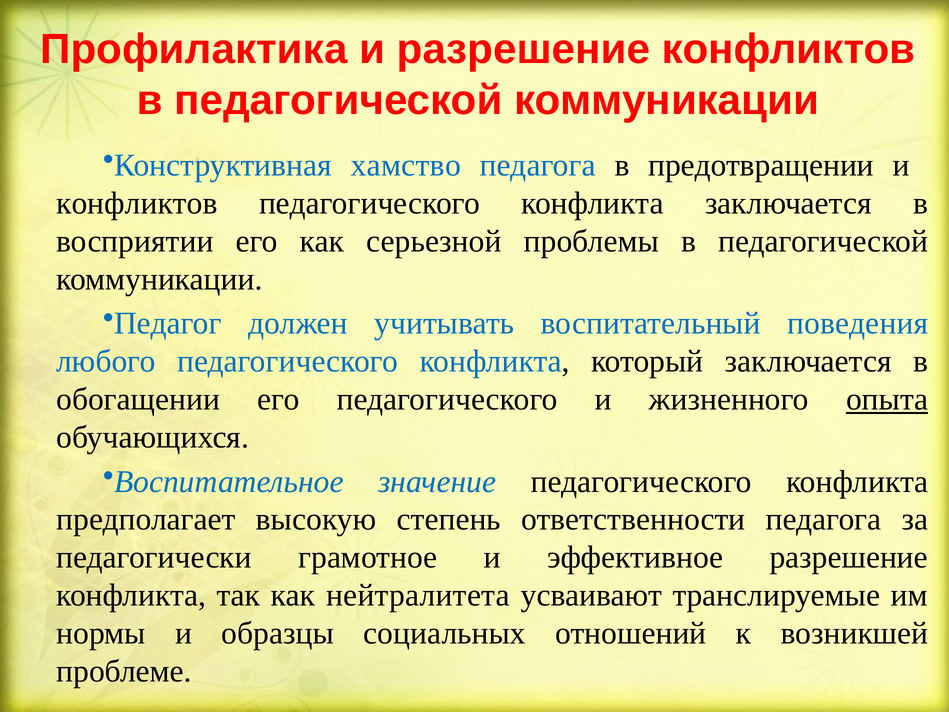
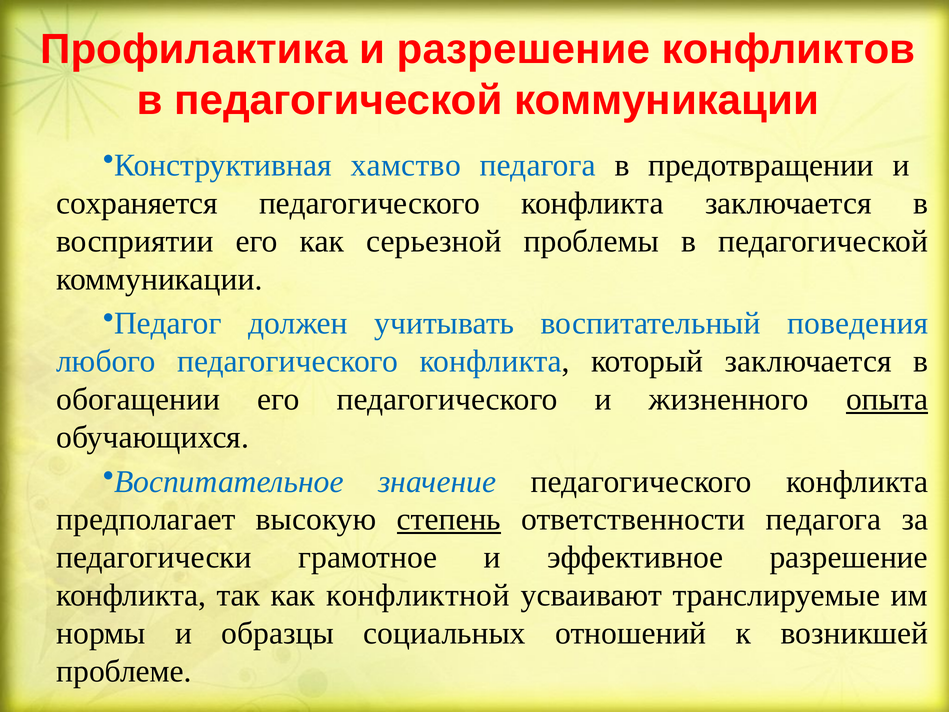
конфликтов at (137, 203): конфликтов -> сохраняется
степень underline: none -> present
нейтралитета: нейтралитета -> конфликтной
